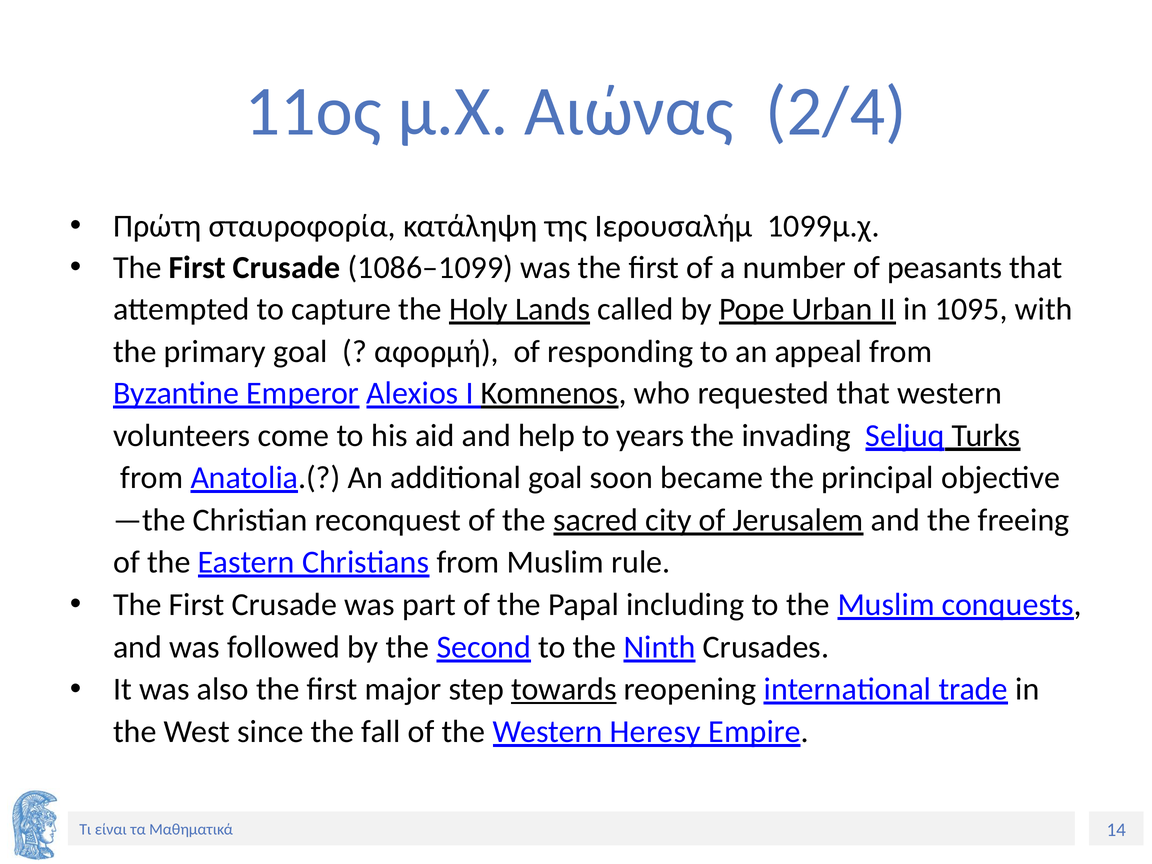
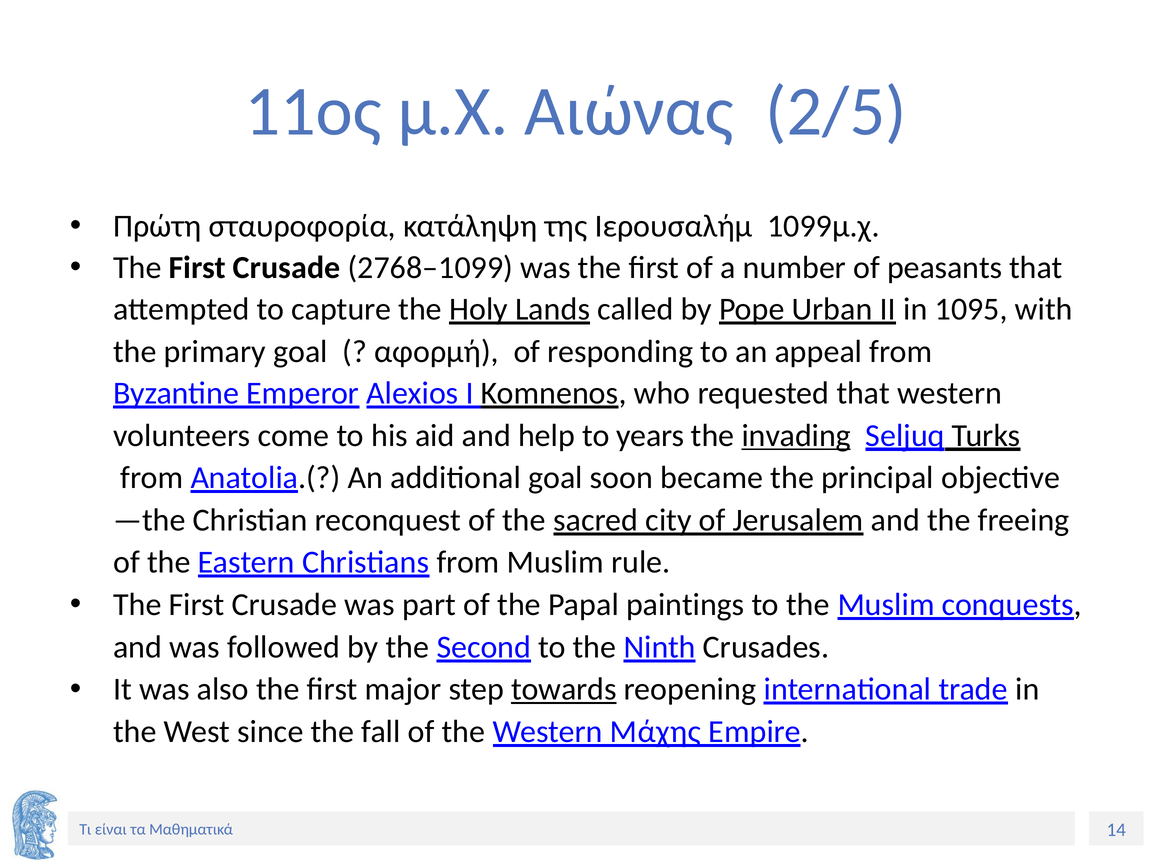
2/4: 2/4 -> 2/5
1086–1099: 1086–1099 -> 2768–1099
invading underline: none -> present
including: including -> paintings
Heresy: Heresy -> Μάχης
